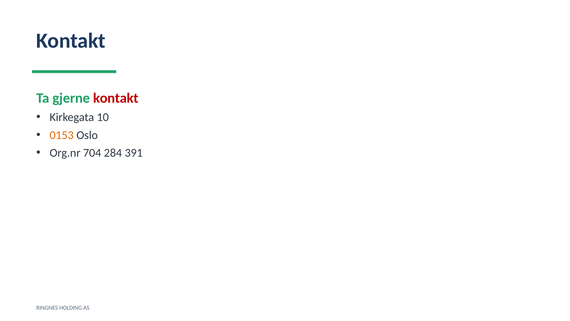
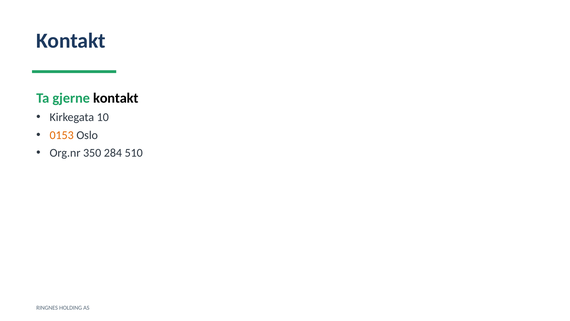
kontakt at (116, 98) colour: red -> black
704: 704 -> 350
391: 391 -> 510
